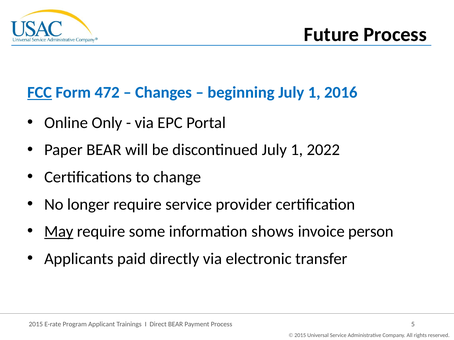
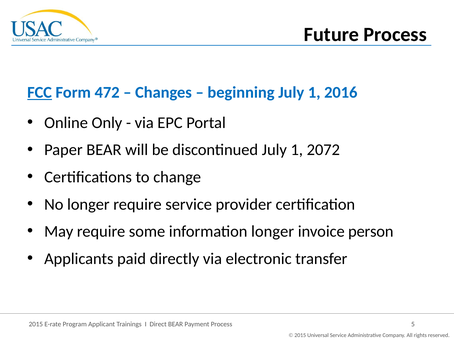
2022: 2022 -> 2072
May underline: present -> none
information shows: shows -> longer
